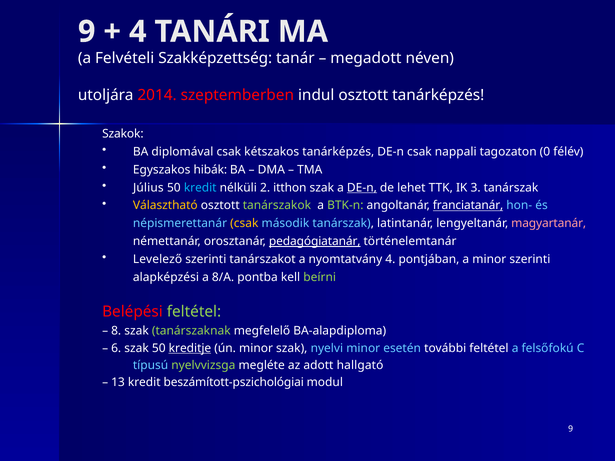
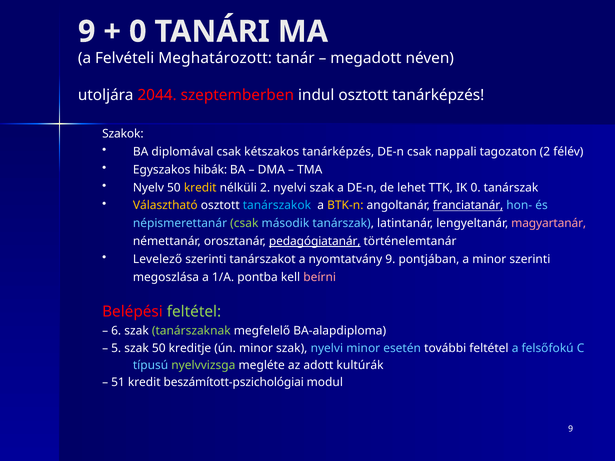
4 at (138, 32): 4 -> 0
Szakképzettség: Szakképzettség -> Meghatározott
2014: 2014 -> 2044
tagozaton 0: 0 -> 2
Július: Július -> Nyelv
kredit at (200, 188) colour: light blue -> yellow
2 itthon: itthon -> nyelvi
DE-n at (362, 188) underline: present -> none
IK 3: 3 -> 0
tanárszakok colour: light green -> light blue
BTK-n colour: light green -> yellow
csak at (244, 224) colour: yellow -> light green
nyomtatvány 4: 4 -> 9
alapképzési: alapképzési -> megoszlása
8/A: 8/A -> 1/A
beírni colour: light green -> pink
8: 8 -> 6
6: 6 -> 5
kreditje underline: present -> none
hallgató: hallgató -> kultúrák
13: 13 -> 51
